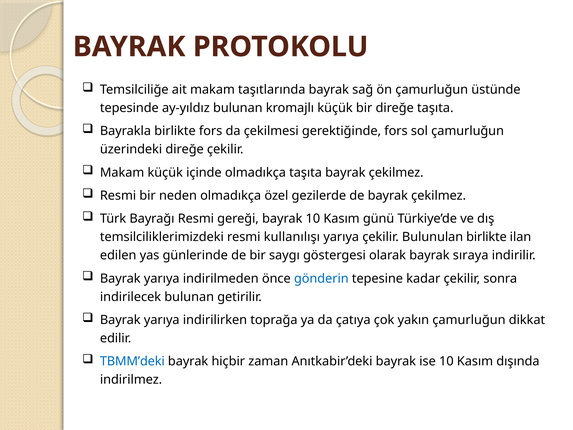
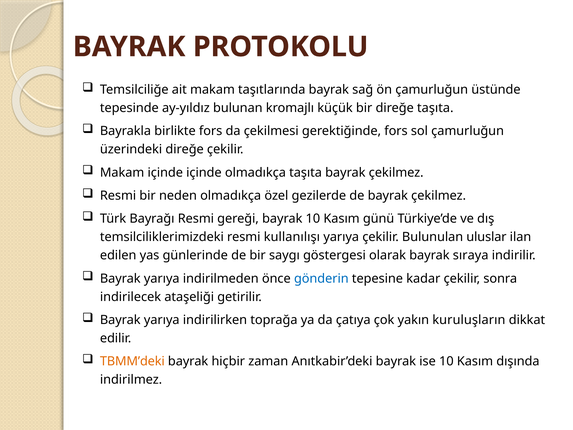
Makam küçük: küçük -> içinde
Bulunulan birlikte: birlikte -> uluslar
indirilecek bulunan: bulunan -> ataşeliği
yakın çamurluğun: çamurluğun -> kuruluşların
TBMM’deki colour: blue -> orange
